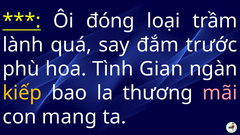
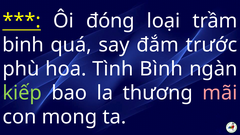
lành: lành -> binh
Gian: Gian -> Bình
kiếp colour: yellow -> light green
mang: mang -> mong
